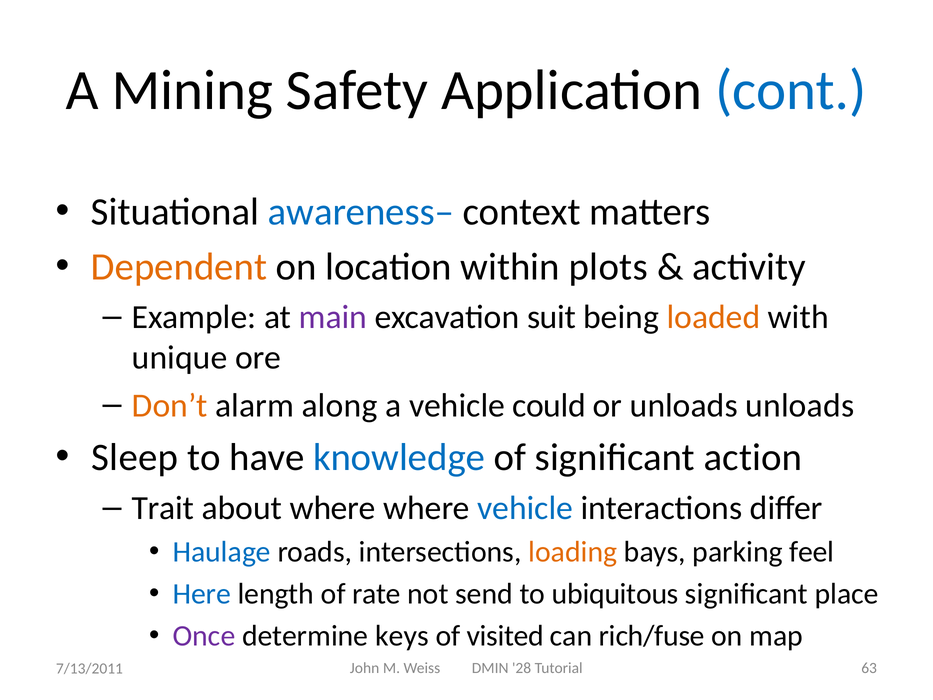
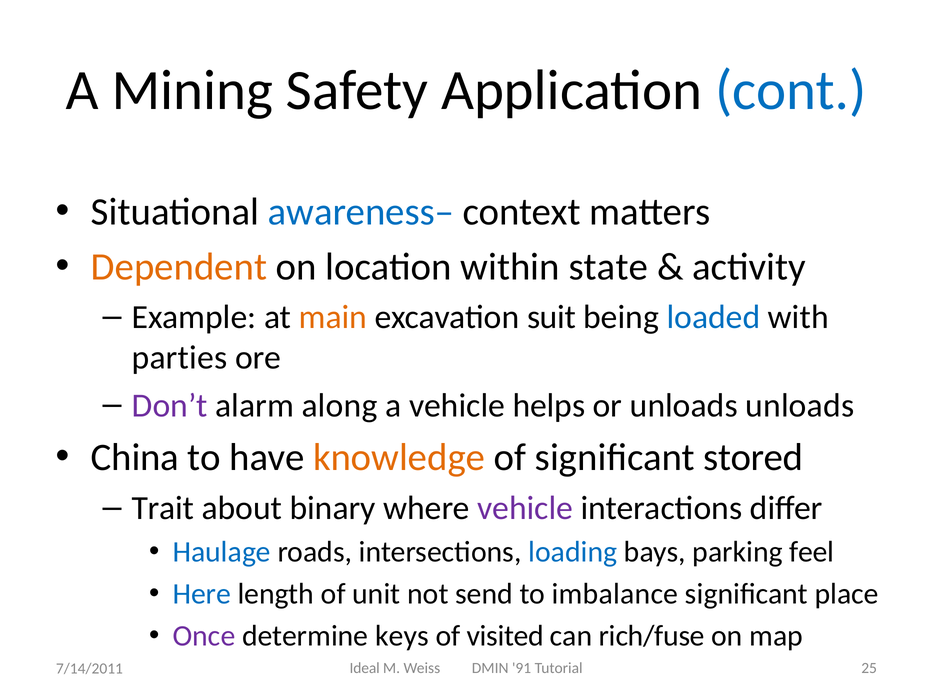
plots: plots -> state
main colour: purple -> orange
loaded colour: orange -> blue
unique: unique -> parties
Don’t colour: orange -> purple
could: could -> helps
Sleep: Sleep -> China
knowledge colour: blue -> orange
action: action -> stored
about where: where -> binary
vehicle at (525, 508) colour: blue -> purple
loading colour: orange -> blue
rate: rate -> unit
ubiquitous: ubiquitous -> imbalance
John: John -> Ideal
28: 28 -> 91
63: 63 -> 25
7/13/2011: 7/13/2011 -> 7/14/2011
